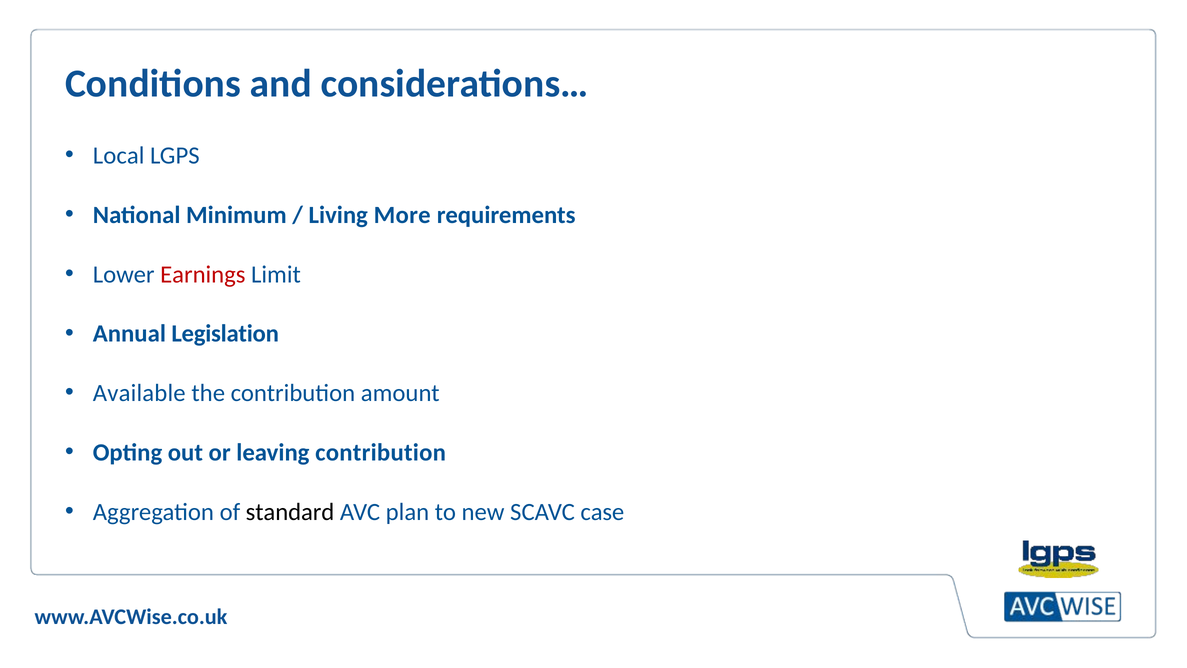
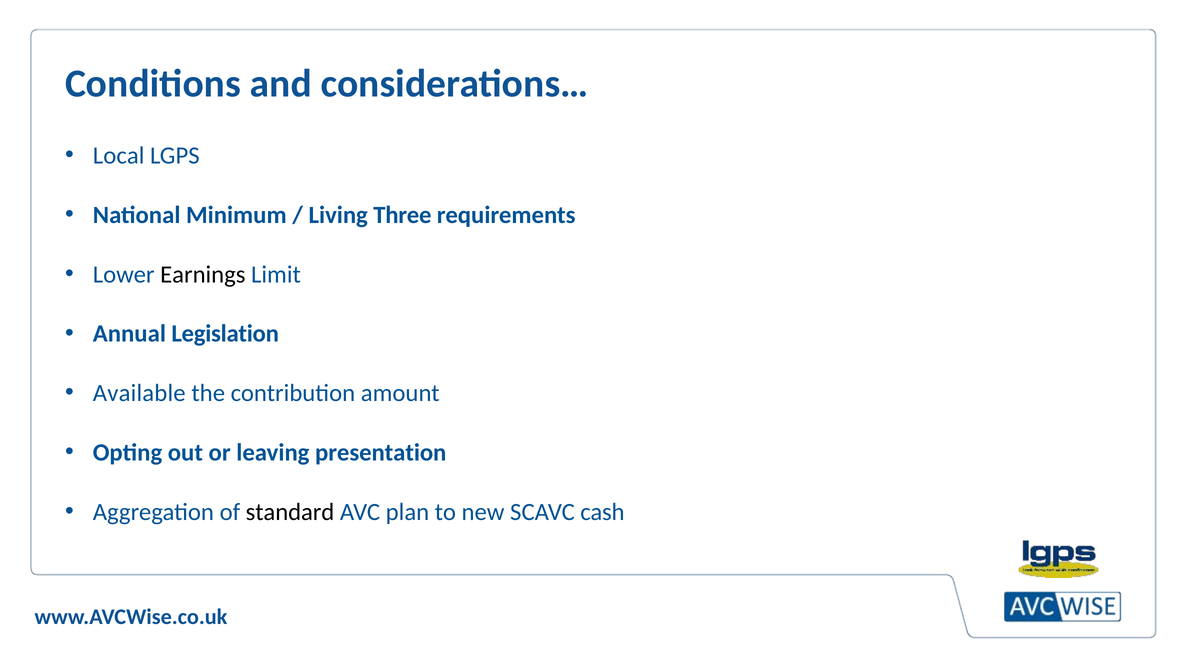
More: More -> Three
Earnings colour: red -> black
leaving contribution: contribution -> presentation
case: case -> cash
